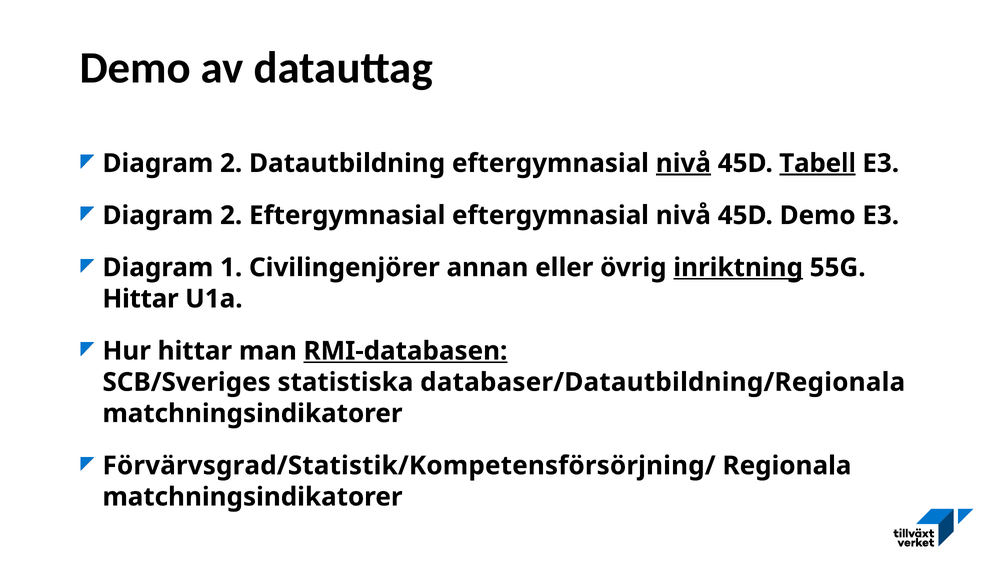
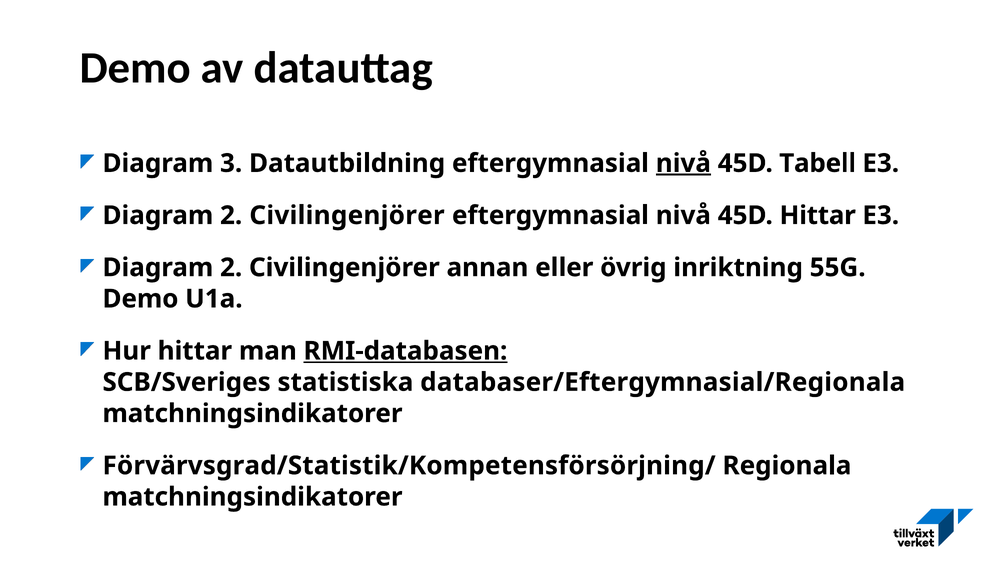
2 at (231, 163): 2 -> 3
Tabell underline: present -> none
Eftergymnasial at (347, 215): Eftergymnasial -> Civilingenjörer
45D Demo: Demo -> Hittar
1 at (231, 268): 1 -> 2
inriktning underline: present -> none
Hittar at (141, 299): Hittar -> Demo
databaser/Datautbildning/Regionala: databaser/Datautbildning/Regionala -> databaser/Eftergymnasial/Regionala
